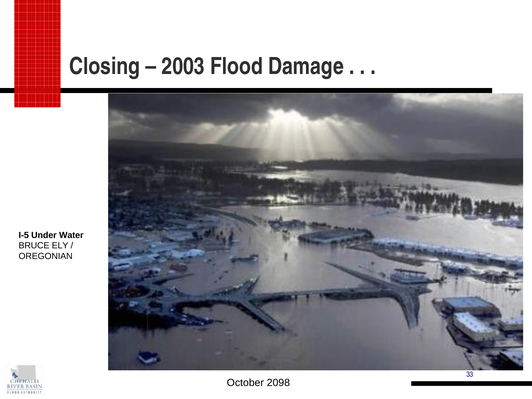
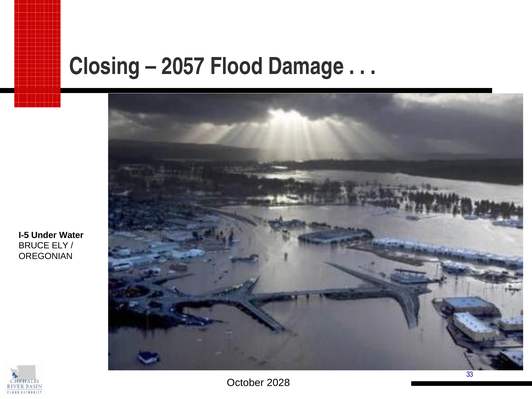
2003: 2003 -> 2057
2098: 2098 -> 2028
